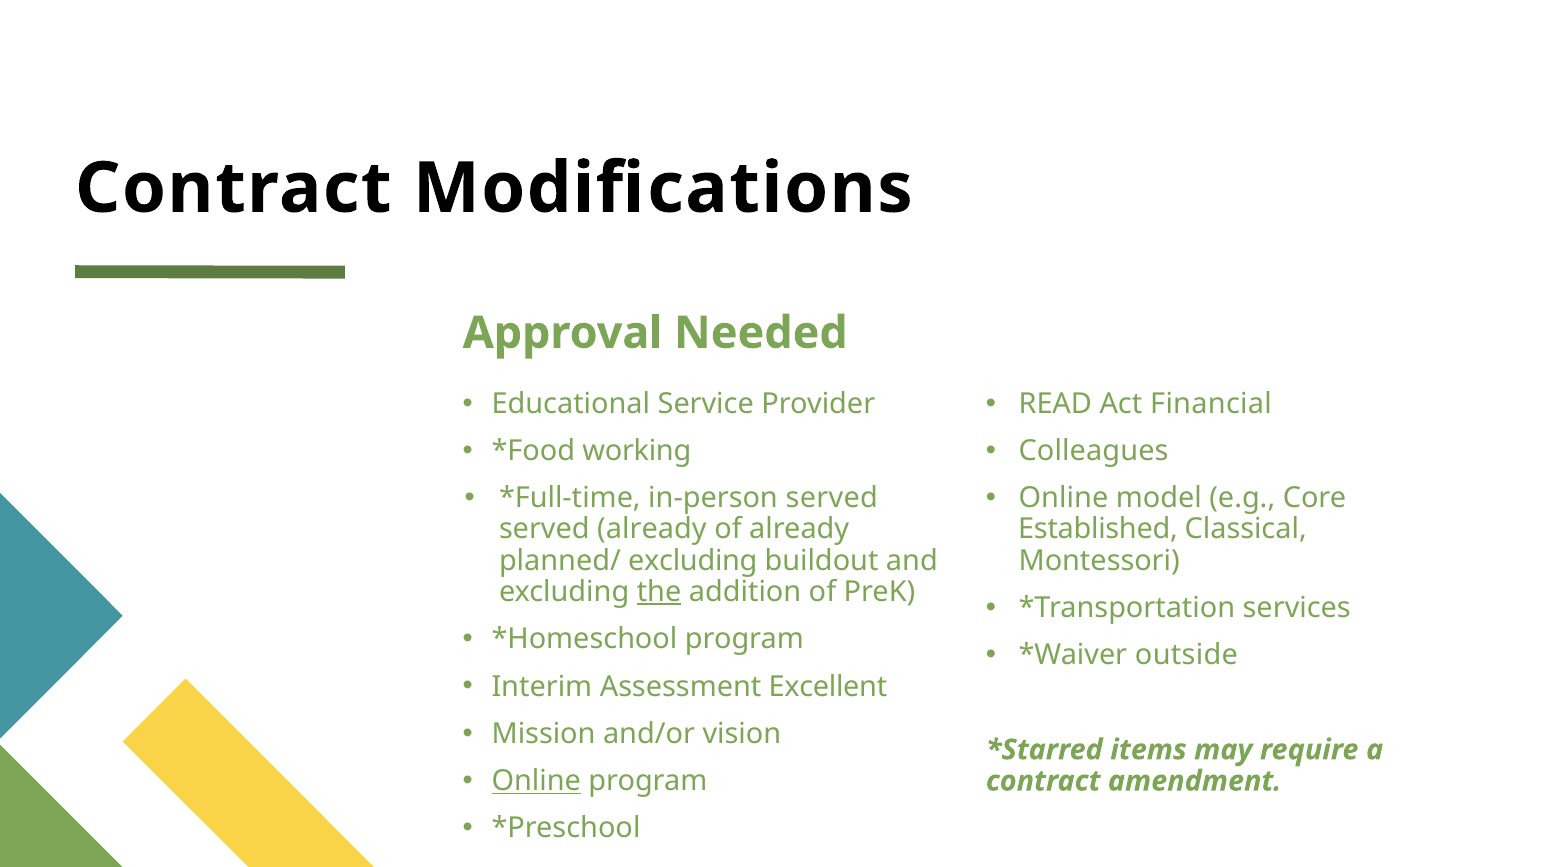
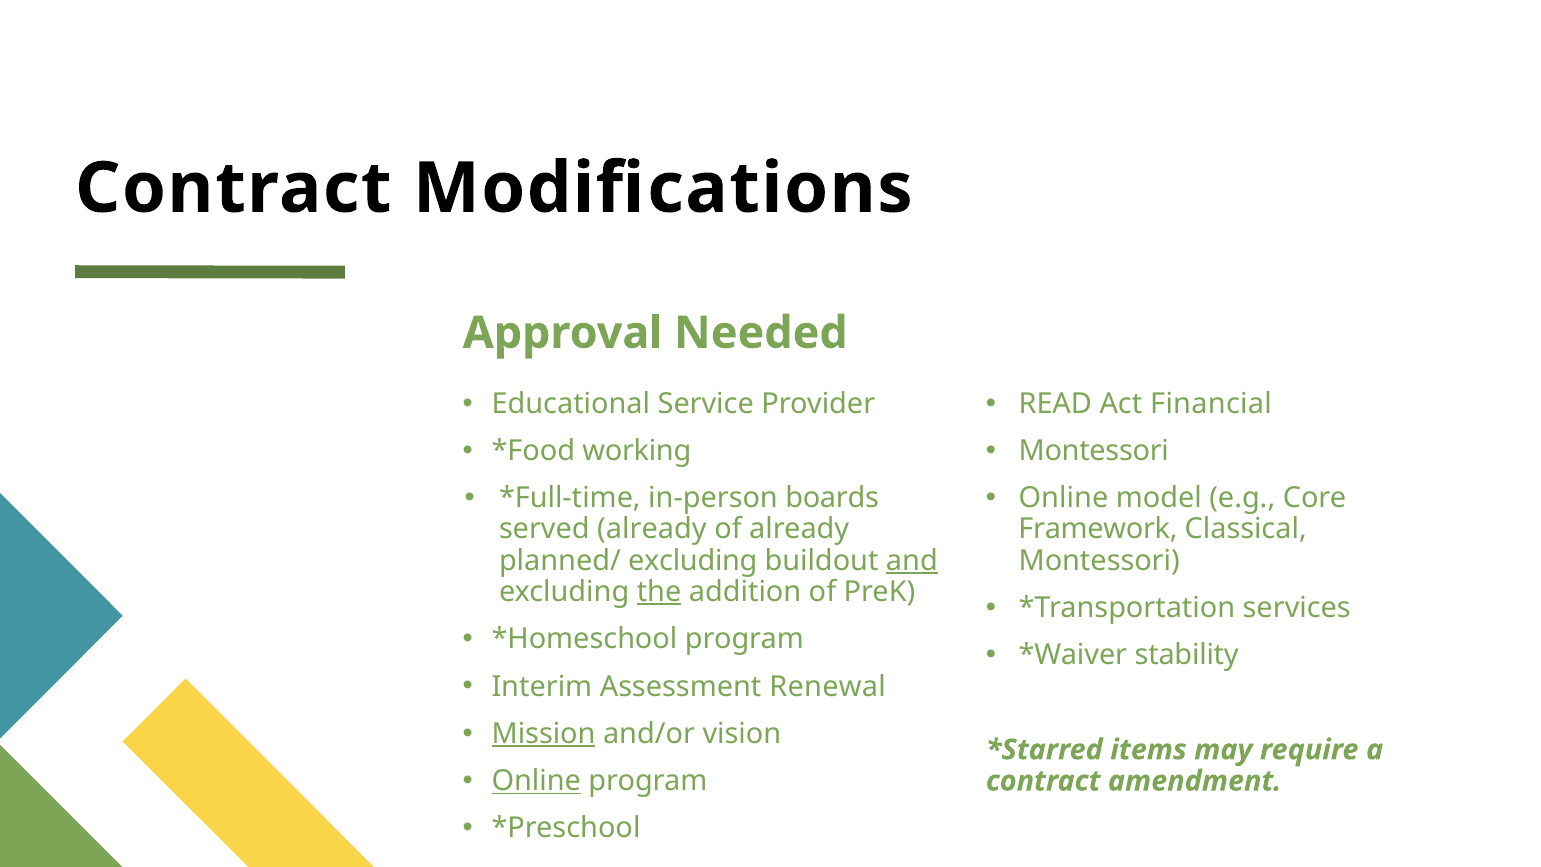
Colleagues at (1094, 451): Colleagues -> Montessori
in-person served: served -> boards
Established: Established -> Framework
and underline: none -> present
outside: outside -> stability
Excellent: Excellent -> Renewal
Mission underline: none -> present
